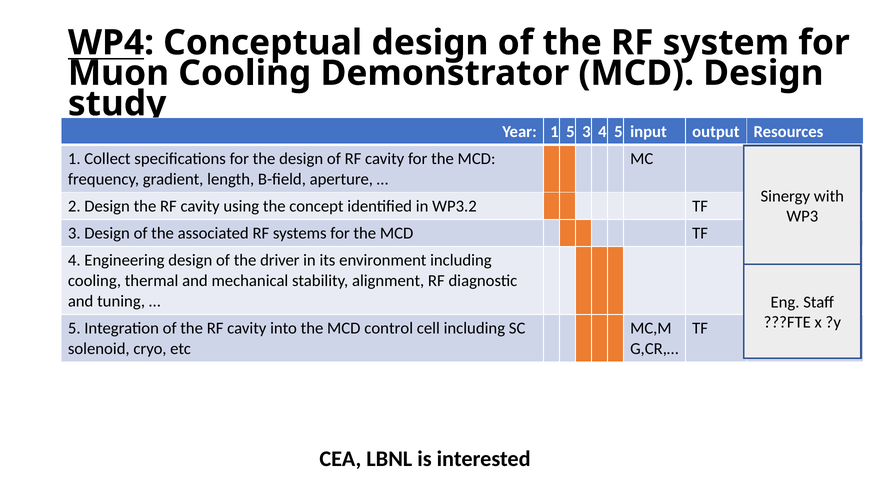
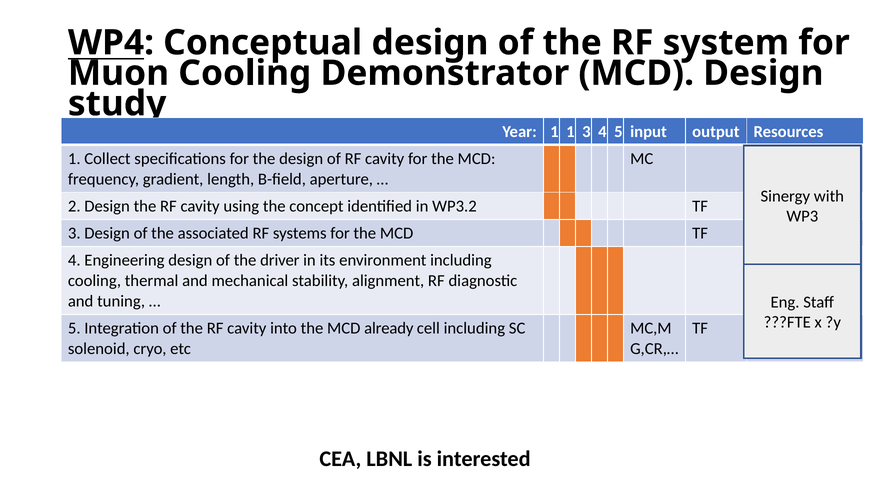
1 5: 5 -> 1
control: control -> already
